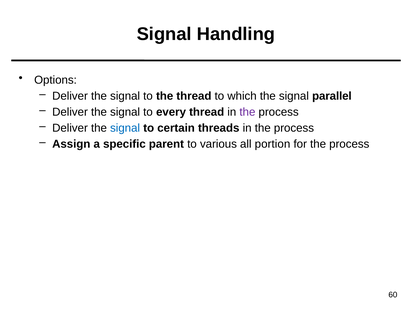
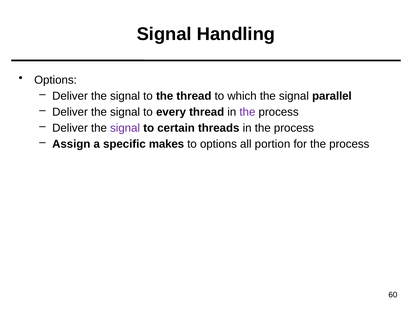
signal at (125, 128) colour: blue -> purple
parent: parent -> makes
to various: various -> options
